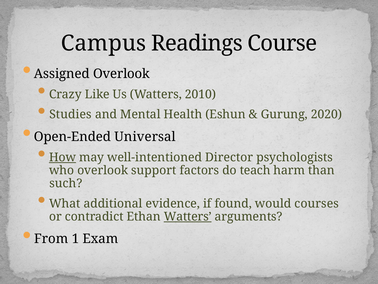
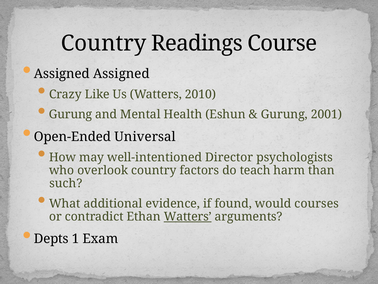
Campus at (104, 43): Campus -> Country
Assigned Overlook: Overlook -> Assigned
Studies at (70, 114): Studies -> Gurung
2020: 2020 -> 2001
How underline: present -> none
overlook support: support -> country
From: From -> Depts
